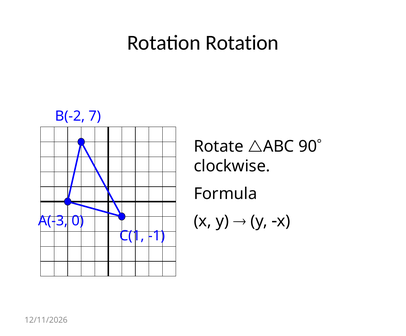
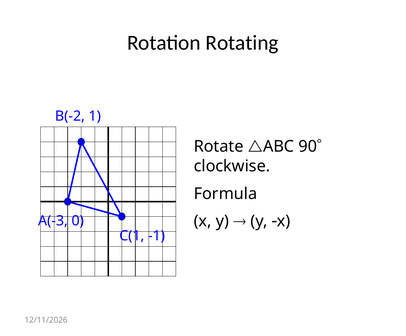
Rotation Rotation: Rotation -> Rotating
7: 7 -> 1
